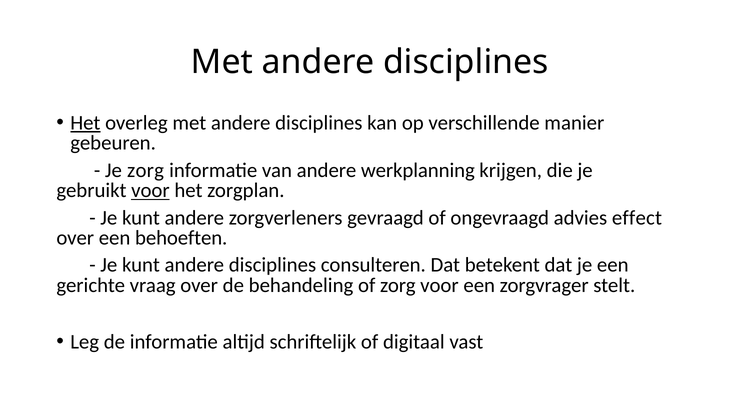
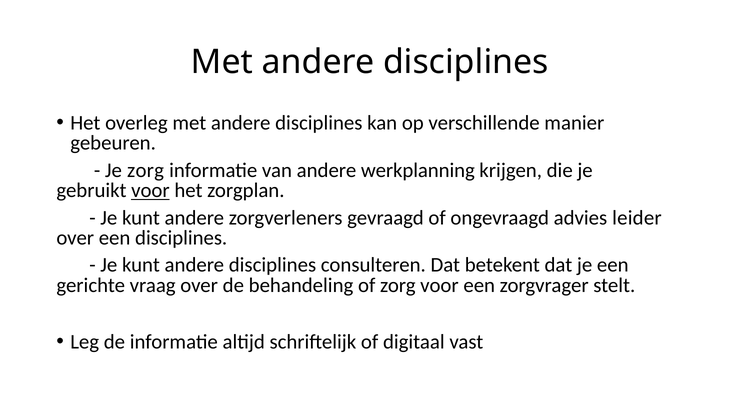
Het at (85, 123) underline: present -> none
effect: effect -> leider
een behoeften: behoeften -> disciplines
